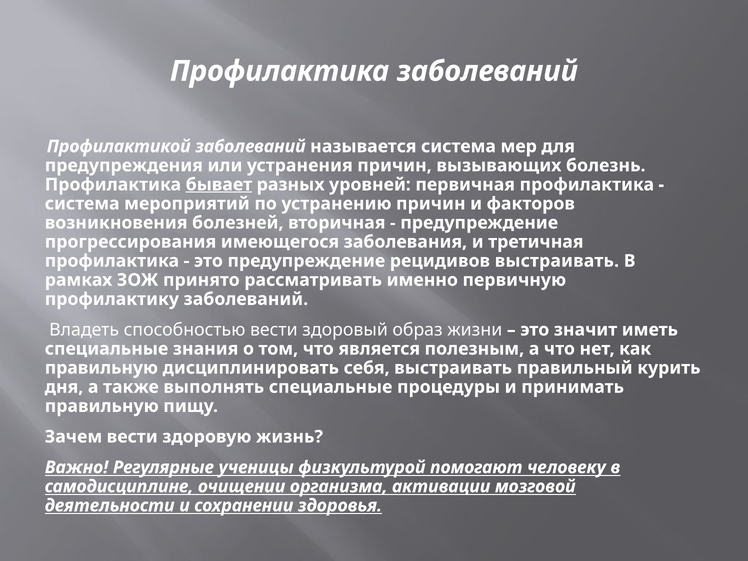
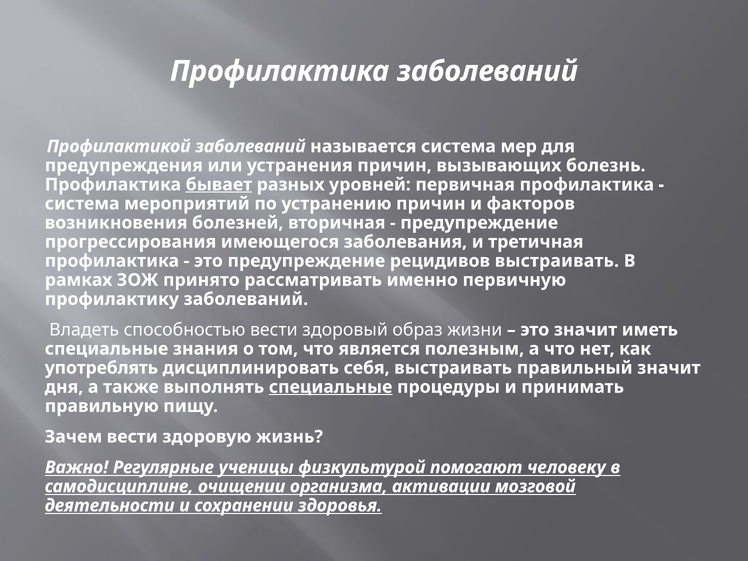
правильную at (101, 368): правильную -> употреблять
правильный курить: курить -> значит
специальные at (331, 387) underline: none -> present
